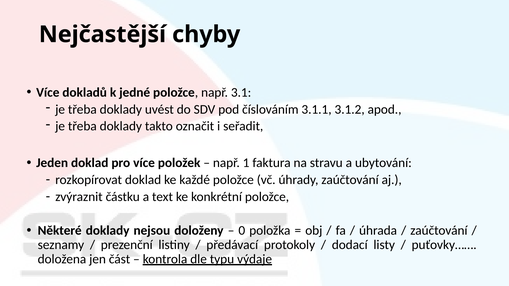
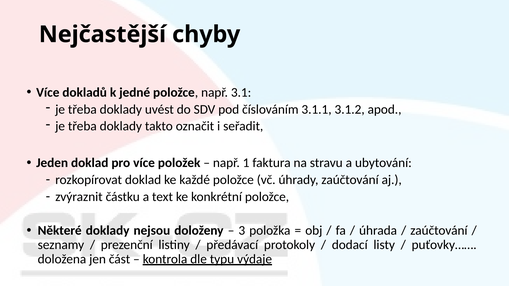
0: 0 -> 3
